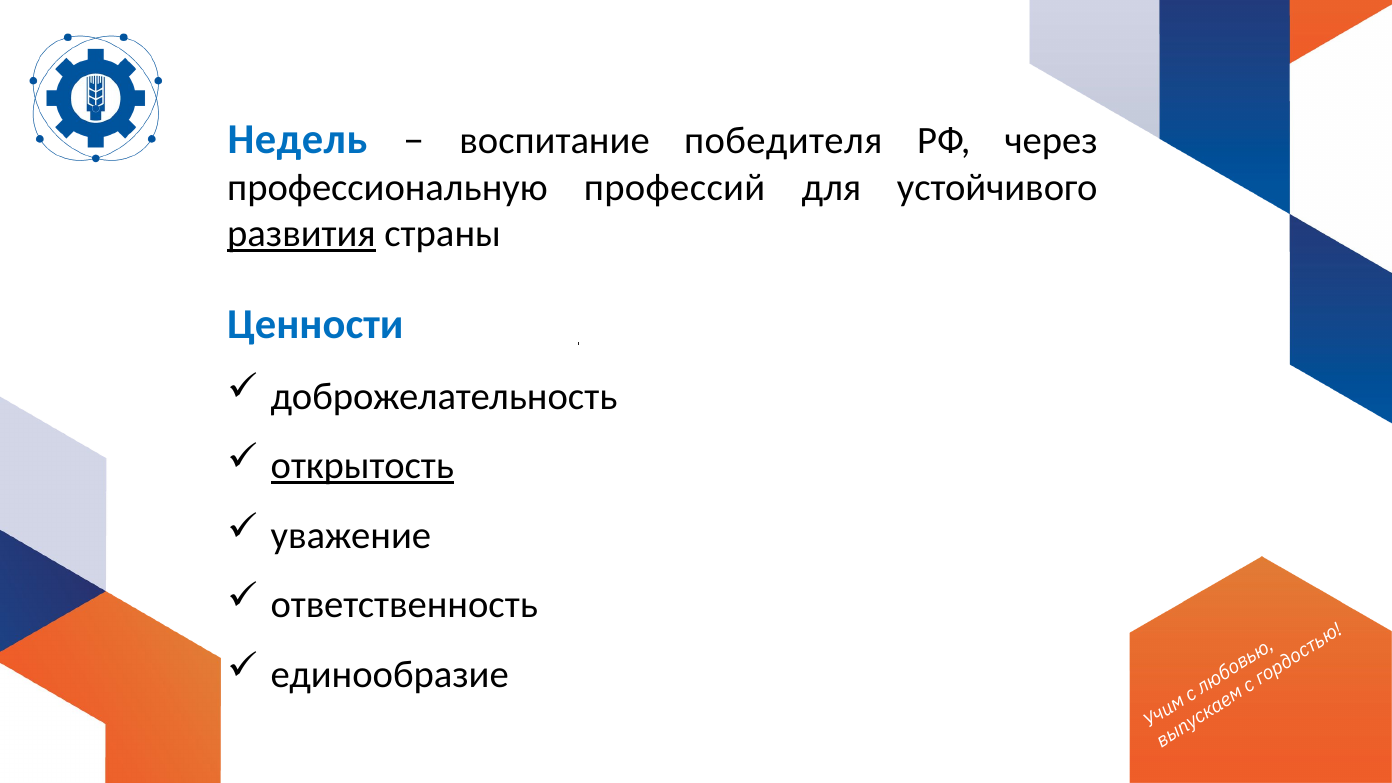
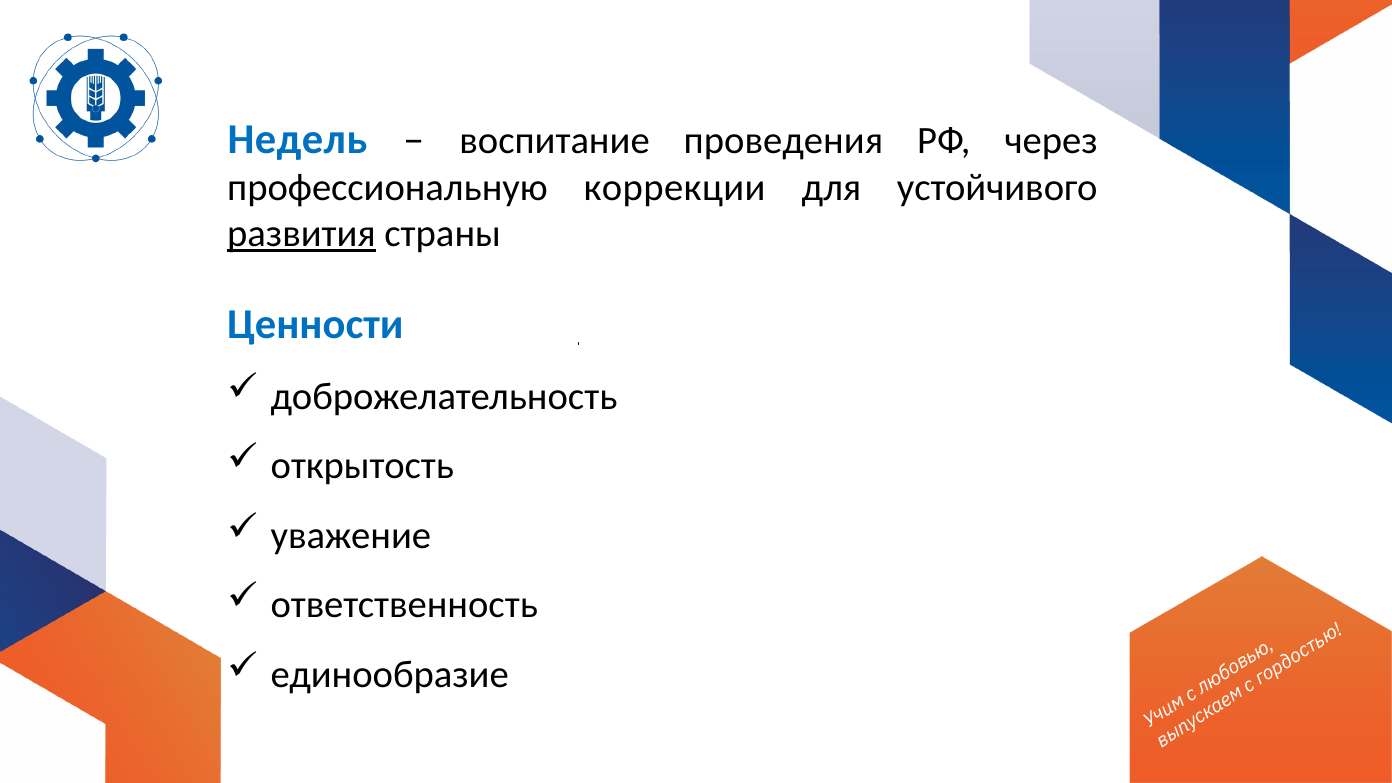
победителя: победителя -> проведения
профессий: профессий -> коррекции
открытость underline: present -> none
